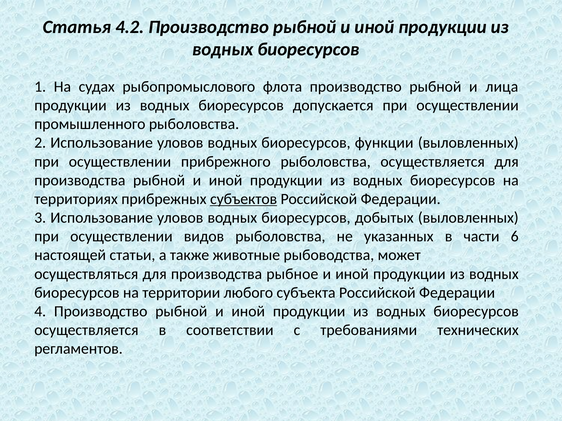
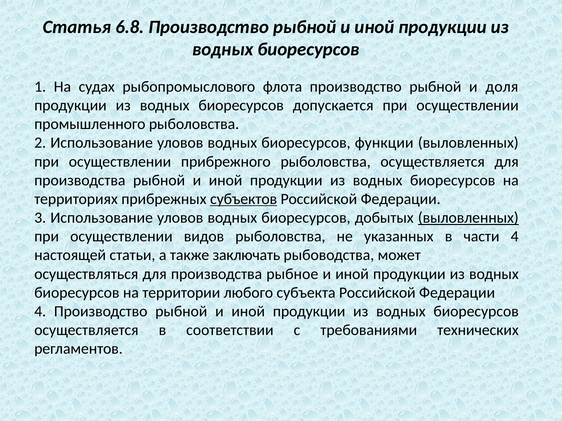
4.2: 4.2 -> 6.8
лица: лица -> доля
выловленных at (468, 218) underline: none -> present
части 6: 6 -> 4
животные: животные -> заключать
